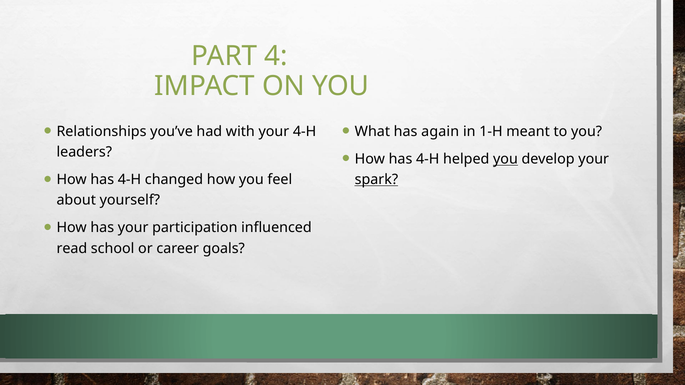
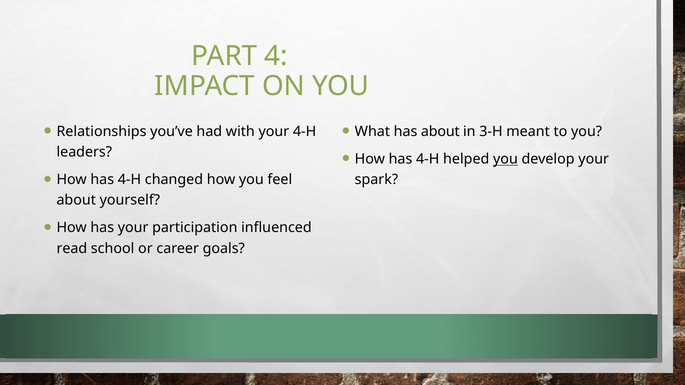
has again: again -> about
1-H: 1-H -> 3-H
spark underline: present -> none
